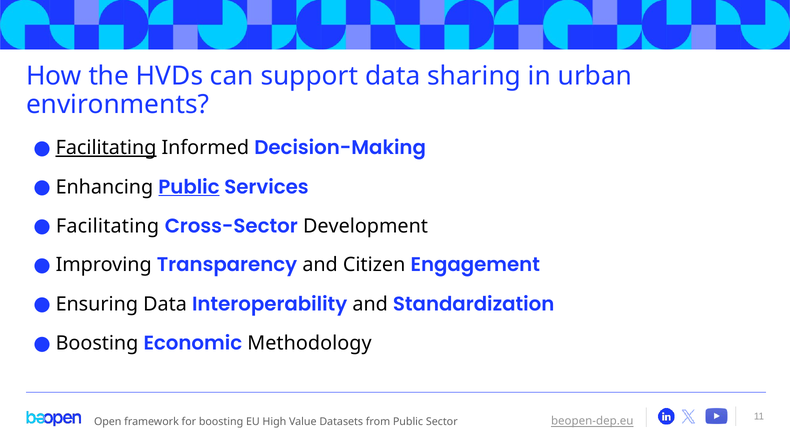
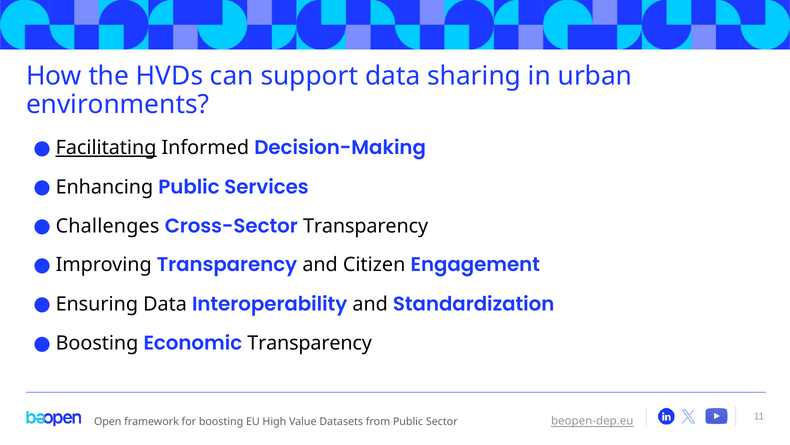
Public at (189, 187) underline: present -> none
Facilitating at (108, 226): Facilitating -> Challenges
Cross-Sector Development: Development -> Transparency
Economic Methodology: Methodology -> Transparency
